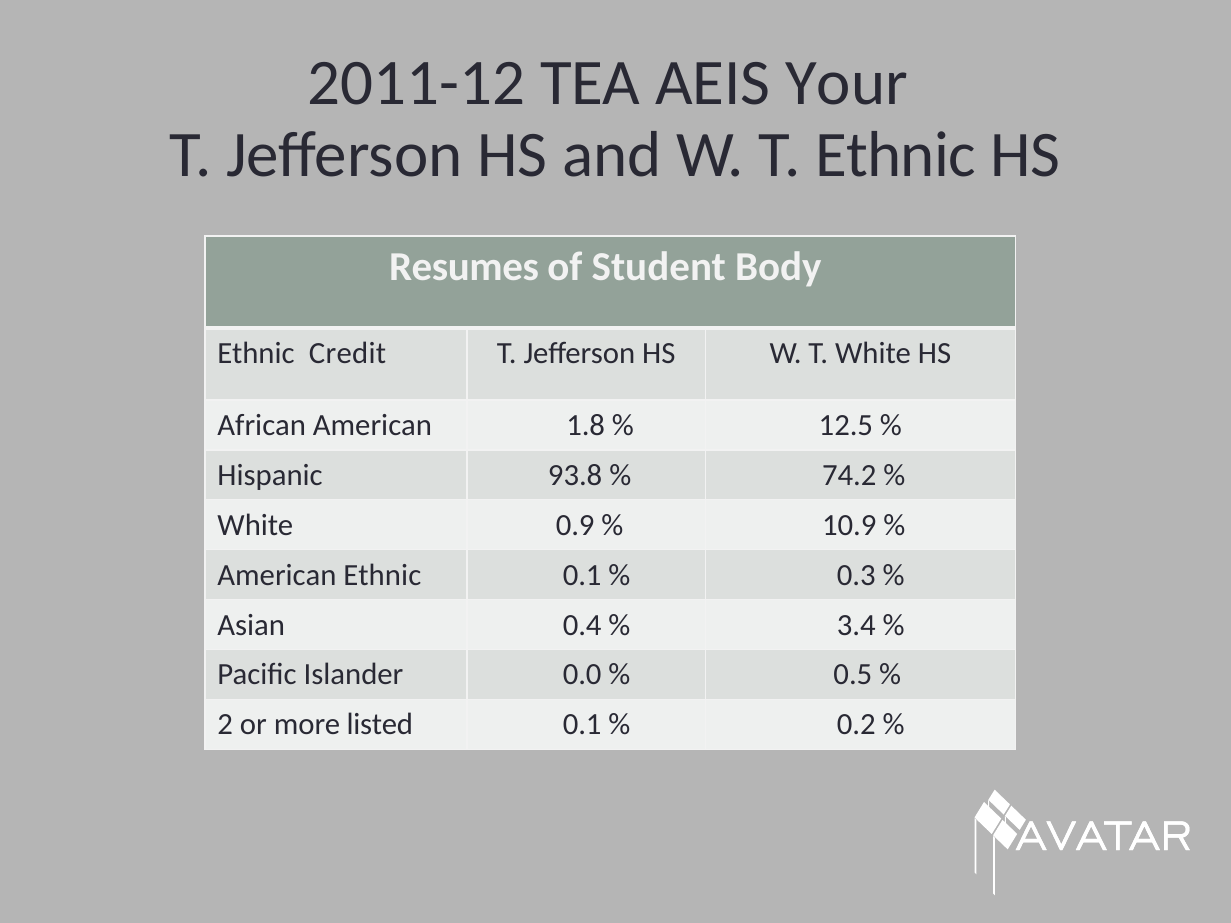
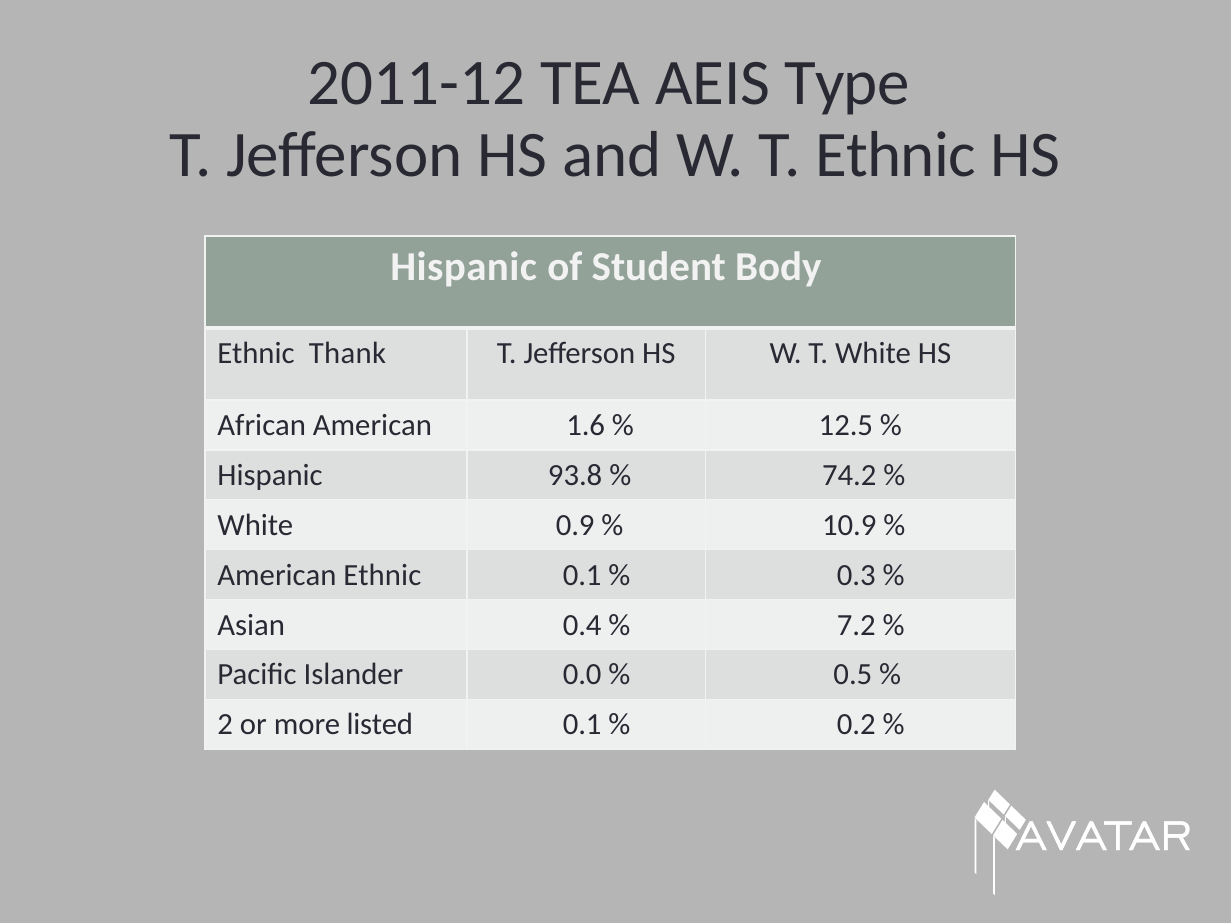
Your: Your -> Type
Resumes at (464, 267): Resumes -> Hispanic
Credit: Credit -> Thank
1.8: 1.8 -> 1.6
3.4: 3.4 -> 7.2
